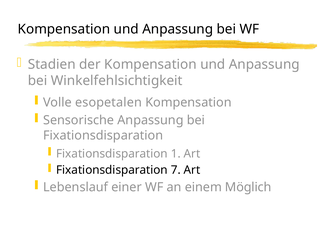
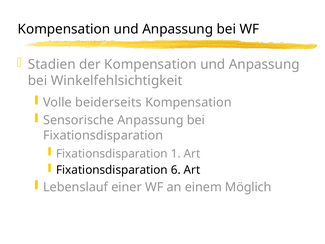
esopetalen: esopetalen -> beiderseits
7: 7 -> 6
